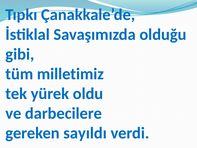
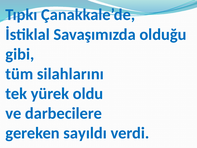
milletimiz: milletimiz -> silahlarını
